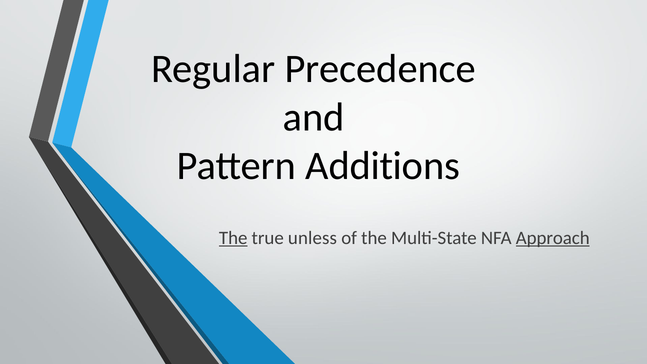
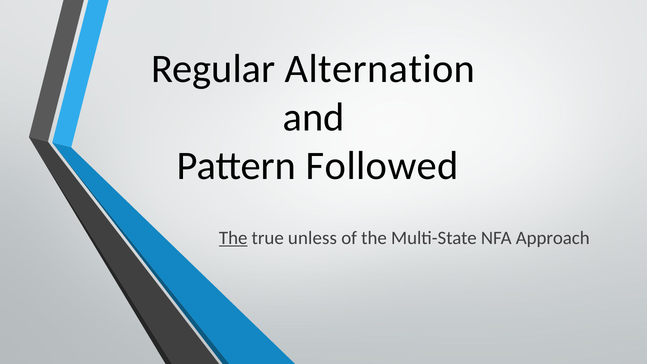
Precedence: Precedence -> Alternation
Additions: Additions -> Followed
Approach underline: present -> none
